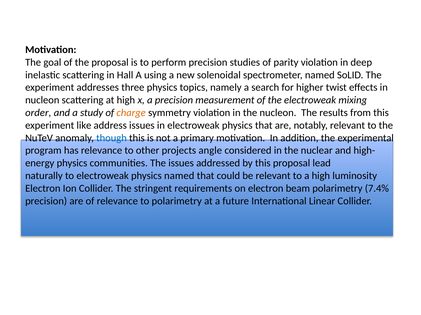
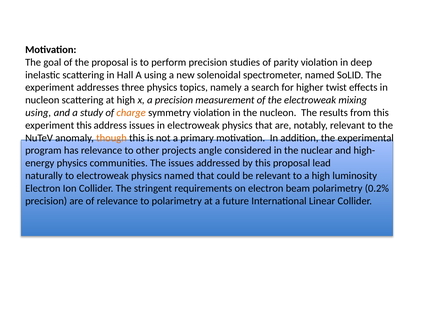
order at (38, 113): order -> using
experiment like: like -> this
though colour: blue -> orange
7.4%: 7.4% -> 0.2%
